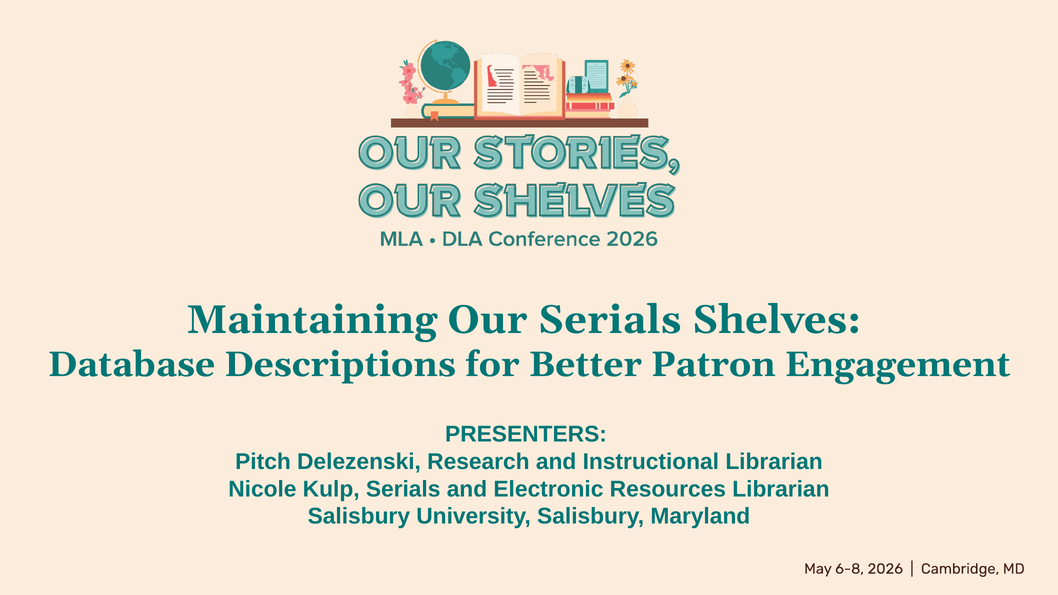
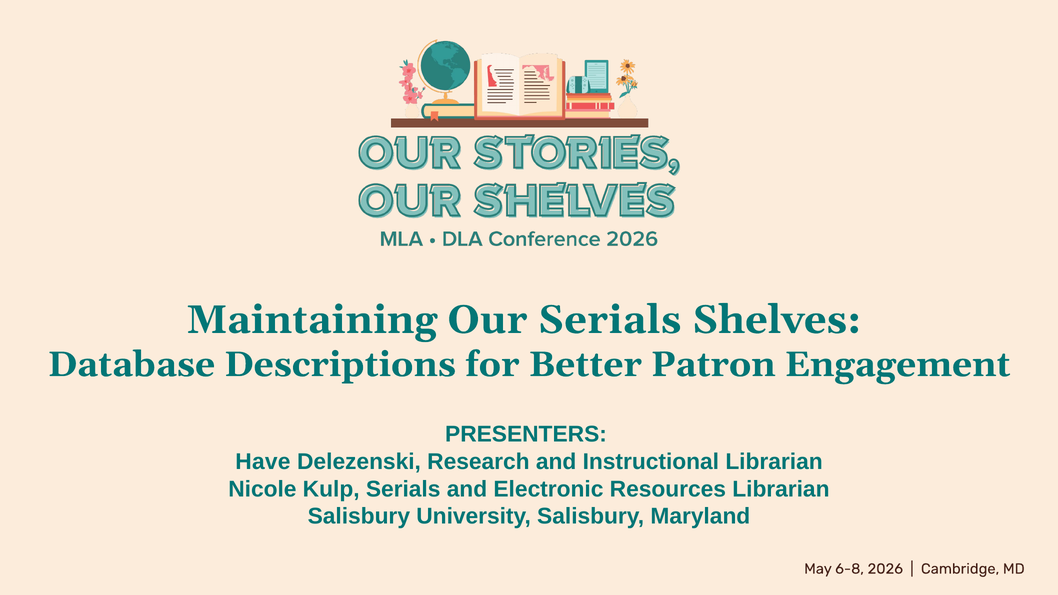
Pitch: Pitch -> Have
